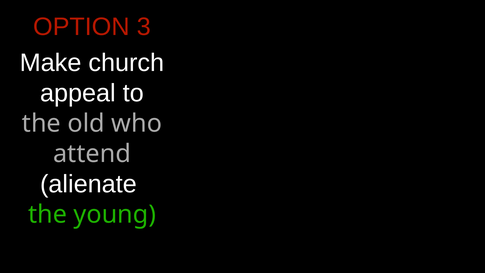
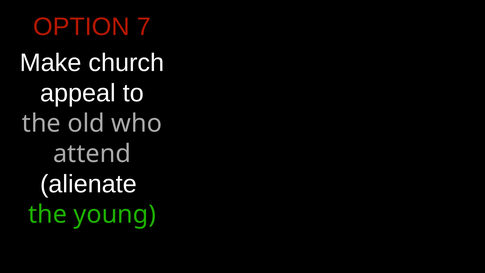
3: 3 -> 7
